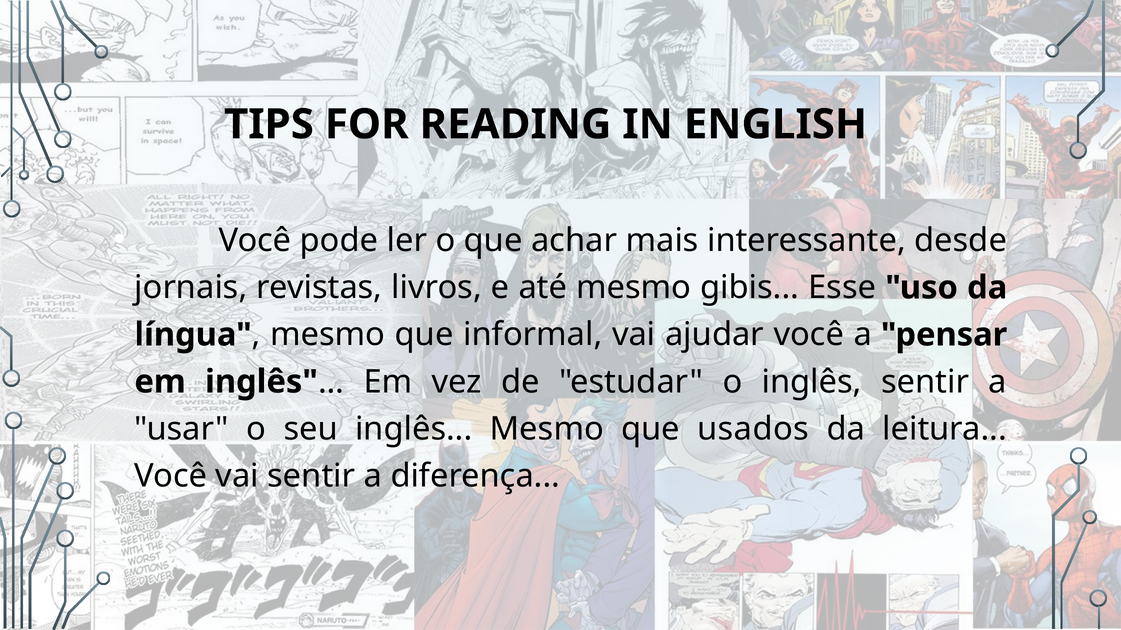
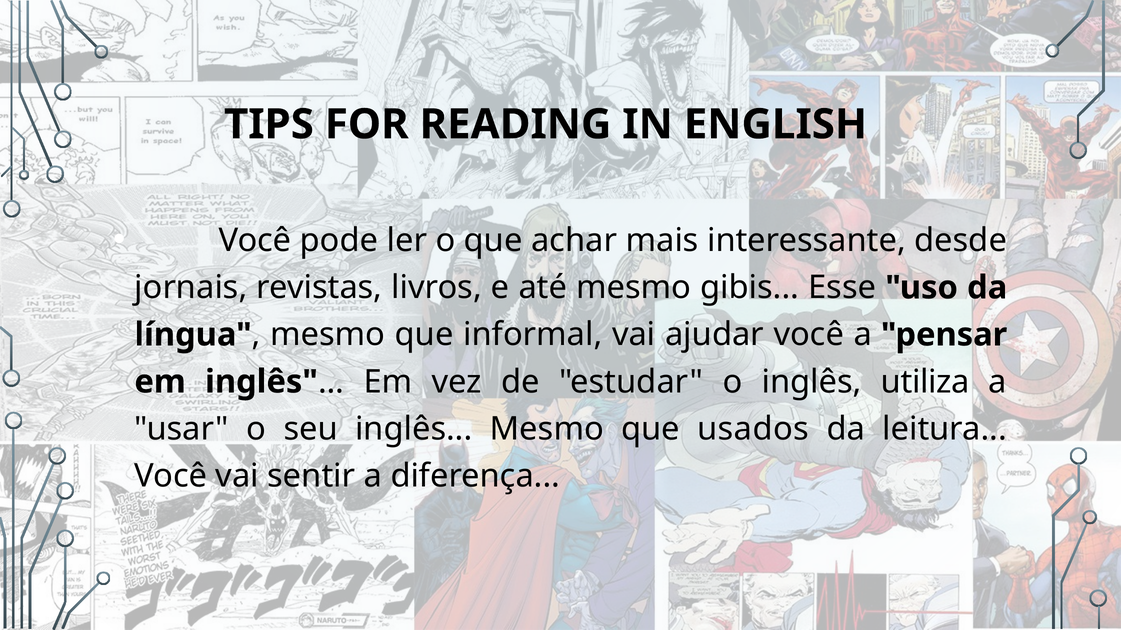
inglês sentir: sentir -> utiliza
